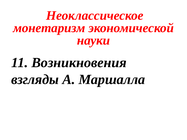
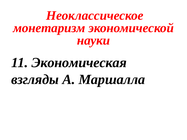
Возникновения: Возникновения -> Экономическая
